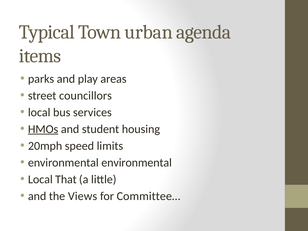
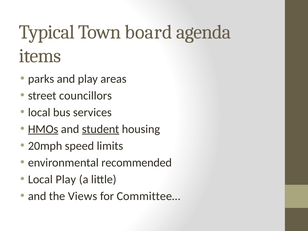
urban: urban -> board
student underline: none -> present
environmental environmental: environmental -> recommended
Local That: That -> Play
